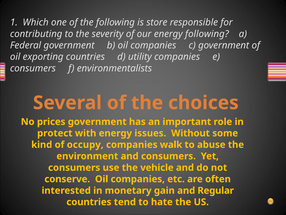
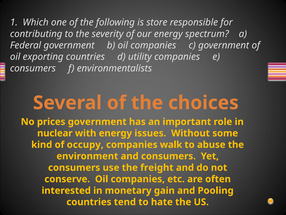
energy following: following -> spectrum
protect: protect -> nuclear
vehicle: vehicle -> freight
Regular: Regular -> Pooling
